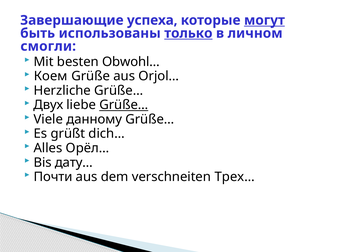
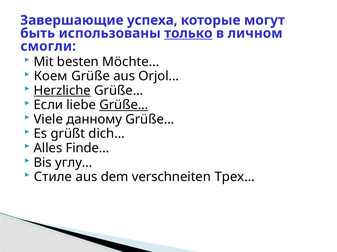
могут underline: present -> none
Obwohl…: Obwohl… -> Möchte…
Herzliche underline: none -> present
Двух: Двух -> Если
Орёл…: Орёл… -> Finde…
дату…: дату… -> углу…
Почти: Почти -> Стиле
